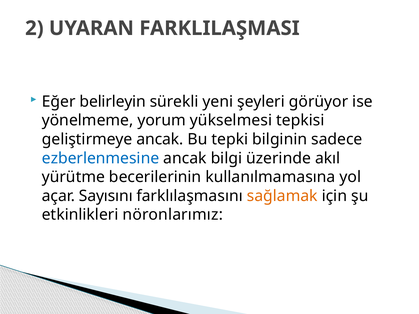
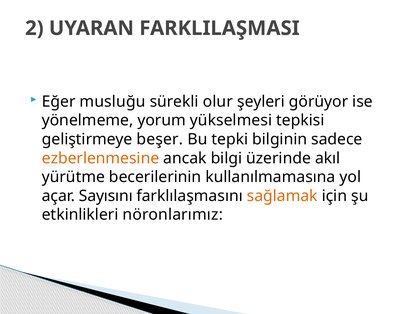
belirleyin: belirleyin -> musluğu
yeni: yeni -> olur
geliştirmeye ancak: ancak -> beşer
ezberlenmesine colour: blue -> orange
